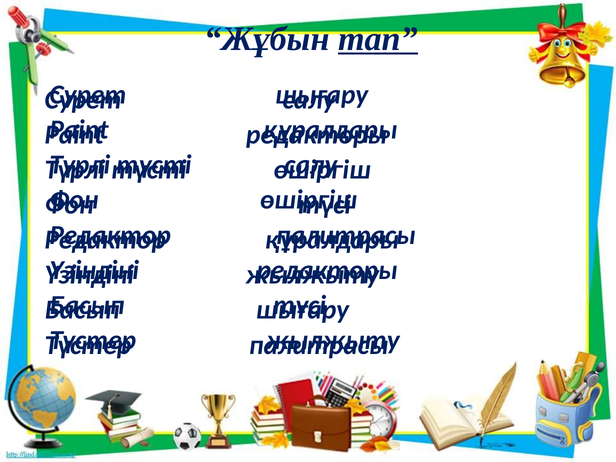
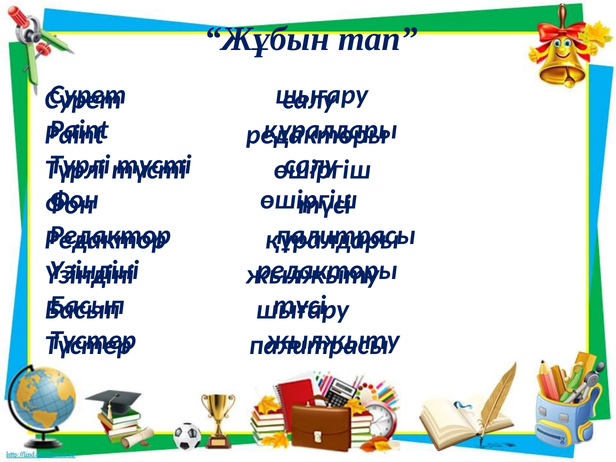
тап underline: present -> none
